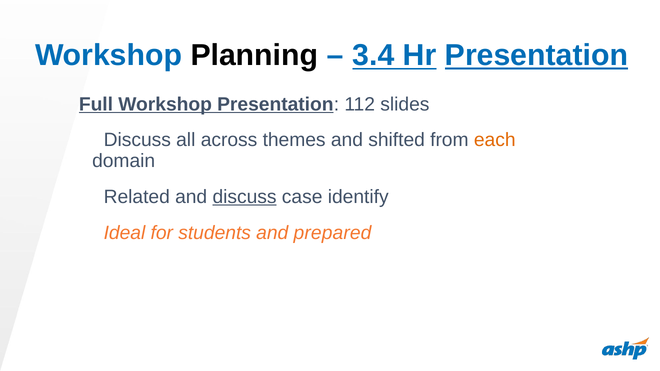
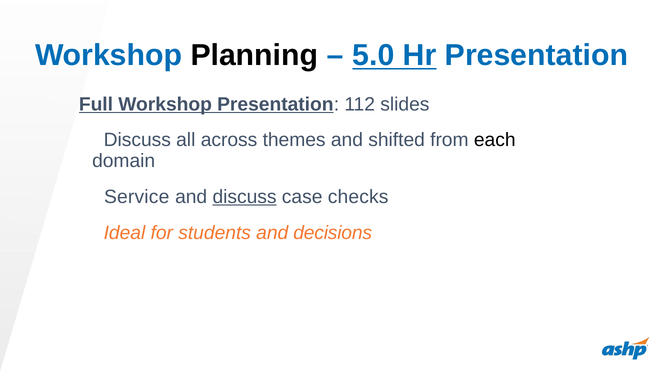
3.4: 3.4 -> 5.0
Presentation at (536, 55) underline: present -> none
each colour: orange -> black
Related: Related -> Service
identify: identify -> checks
prepared: prepared -> decisions
